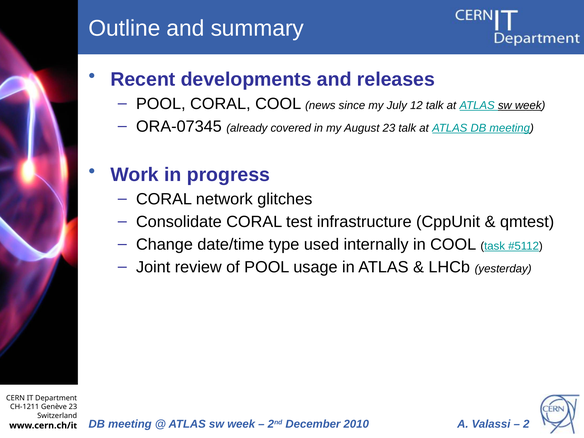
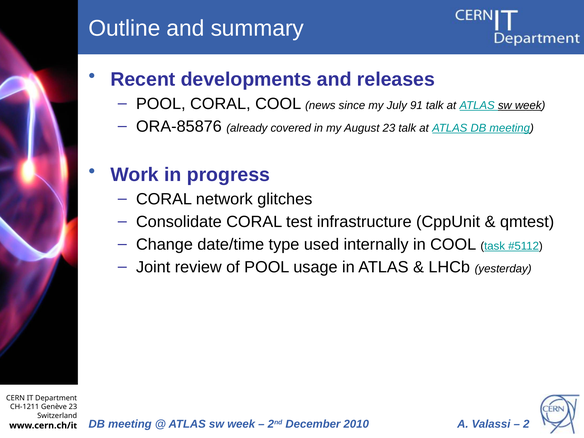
12: 12 -> 91
ORA-07345: ORA-07345 -> ORA-85876
